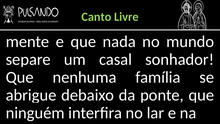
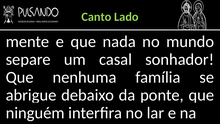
Livre: Livre -> Lado
